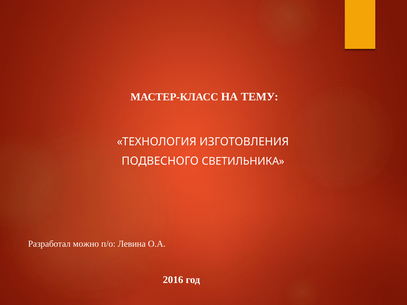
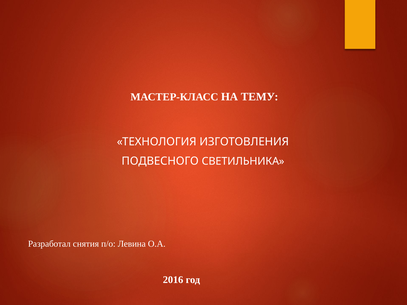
можно: можно -> снятия
